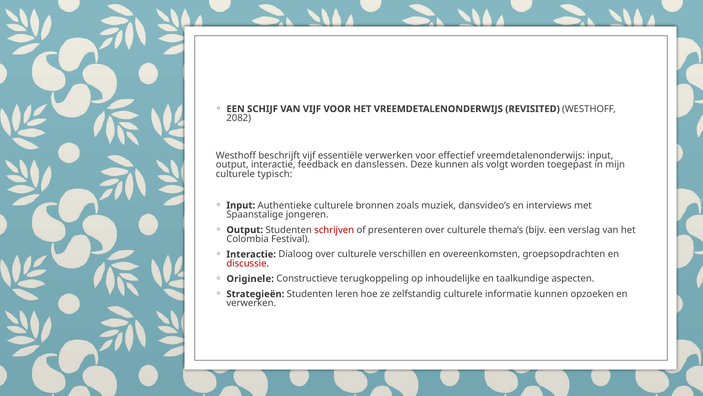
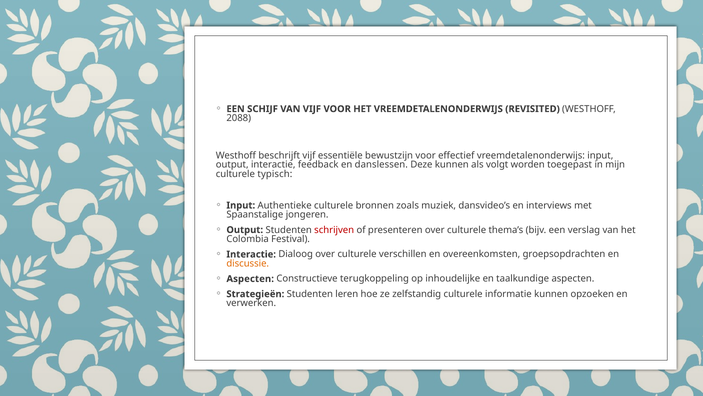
2082: 2082 -> 2088
essentiële verwerken: verwerken -> bewustzijn
discussie colour: red -> orange
Originele at (250, 278): Originele -> Aspecten
